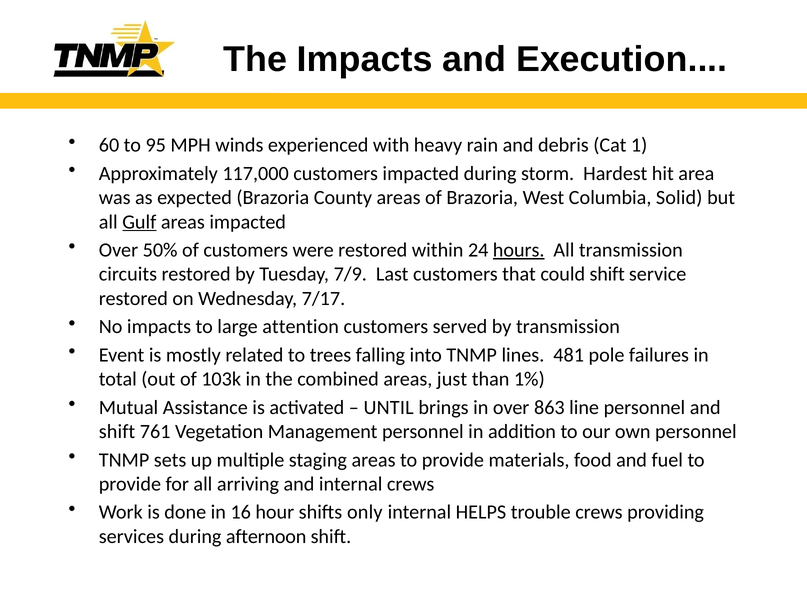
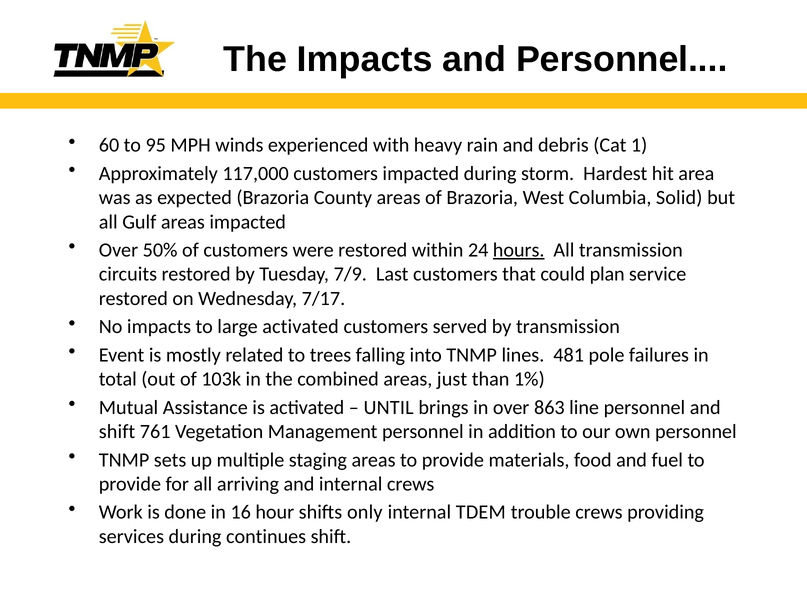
and Execution: Execution -> Personnel
Gulf underline: present -> none
could shift: shift -> plan
large attention: attention -> activated
HELPS: HELPS -> TDEM
afternoon: afternoon -> continues
